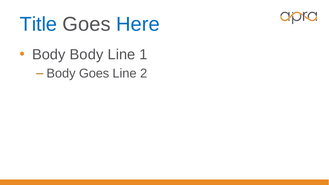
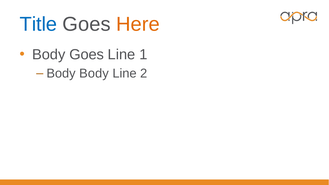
Here colour: blue -> orange
Body Body: Body -> Goes
Body Goes: Goes -> Body
